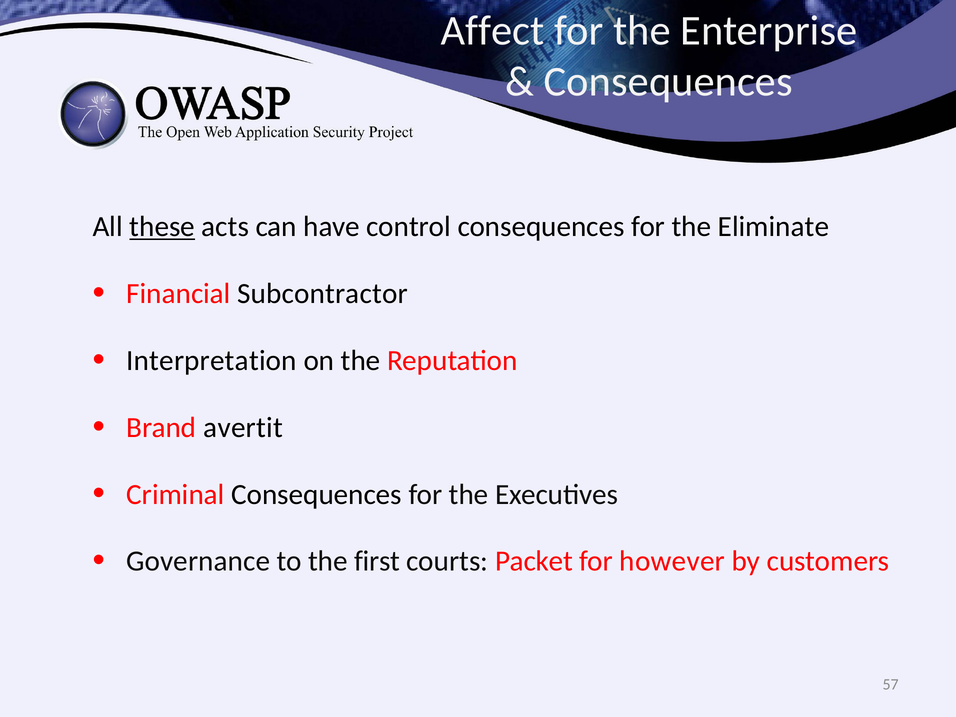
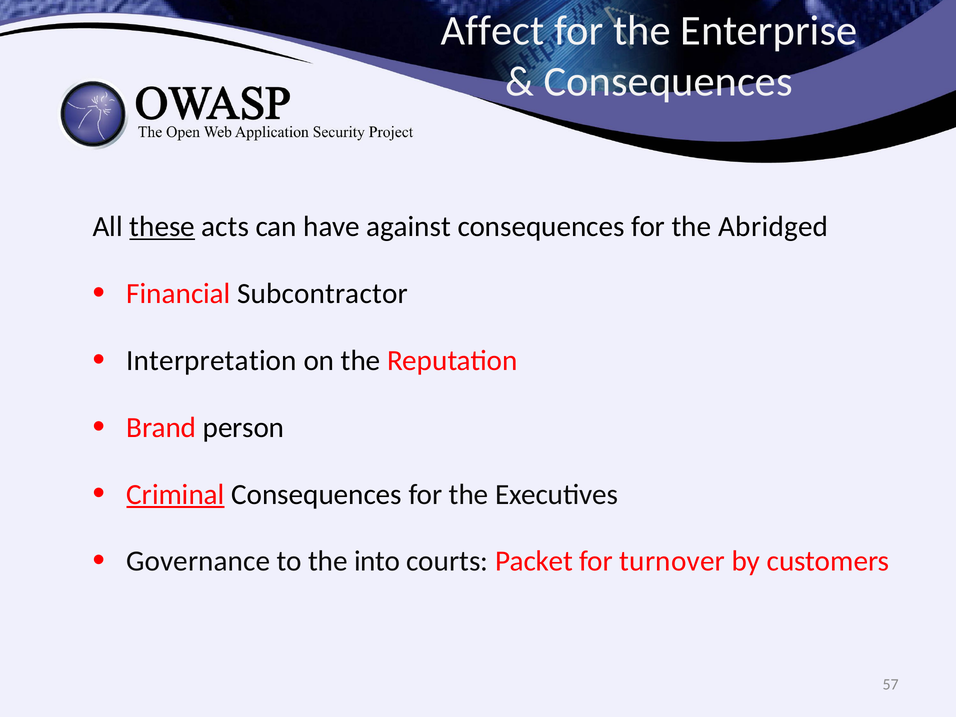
control: control -> against
Eliminate: Eliminate -> Abridged
avertit: avertit -> person
Criminal underline: none -> present
first: first -> into
however: however -> turnover
